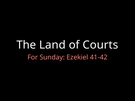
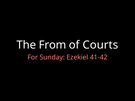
Land: Land -> From
